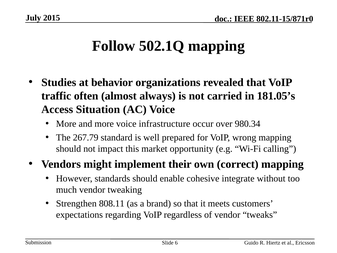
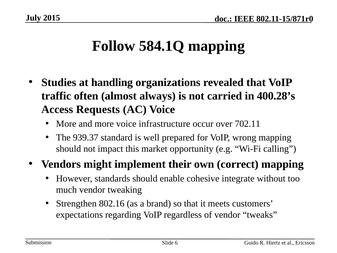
502.1Q: 502.1Q -> 584.1Q
behavior: behavior -> handling
181.05’s: 181.05’s -> 400.28’s
Situation: Situation -> Requests
980.34: 980.34 -> 702.11
267.79: 267.79 -> 939.37
808.11: 808.11 -> 802.16
